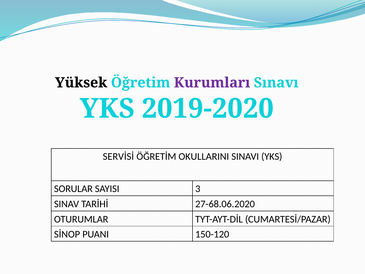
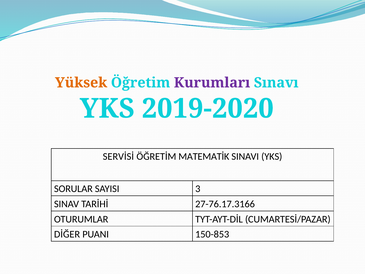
Yüksek colour: black -> orange
OKULLARINI: OKULLARINI -> MATEMATİK
27-68.06.2020: 27-68.06.2020 -> 27-76.17.3166
SİNOP: SİNOP -> DİĞER
150-120: 150-120 -> 150-853
